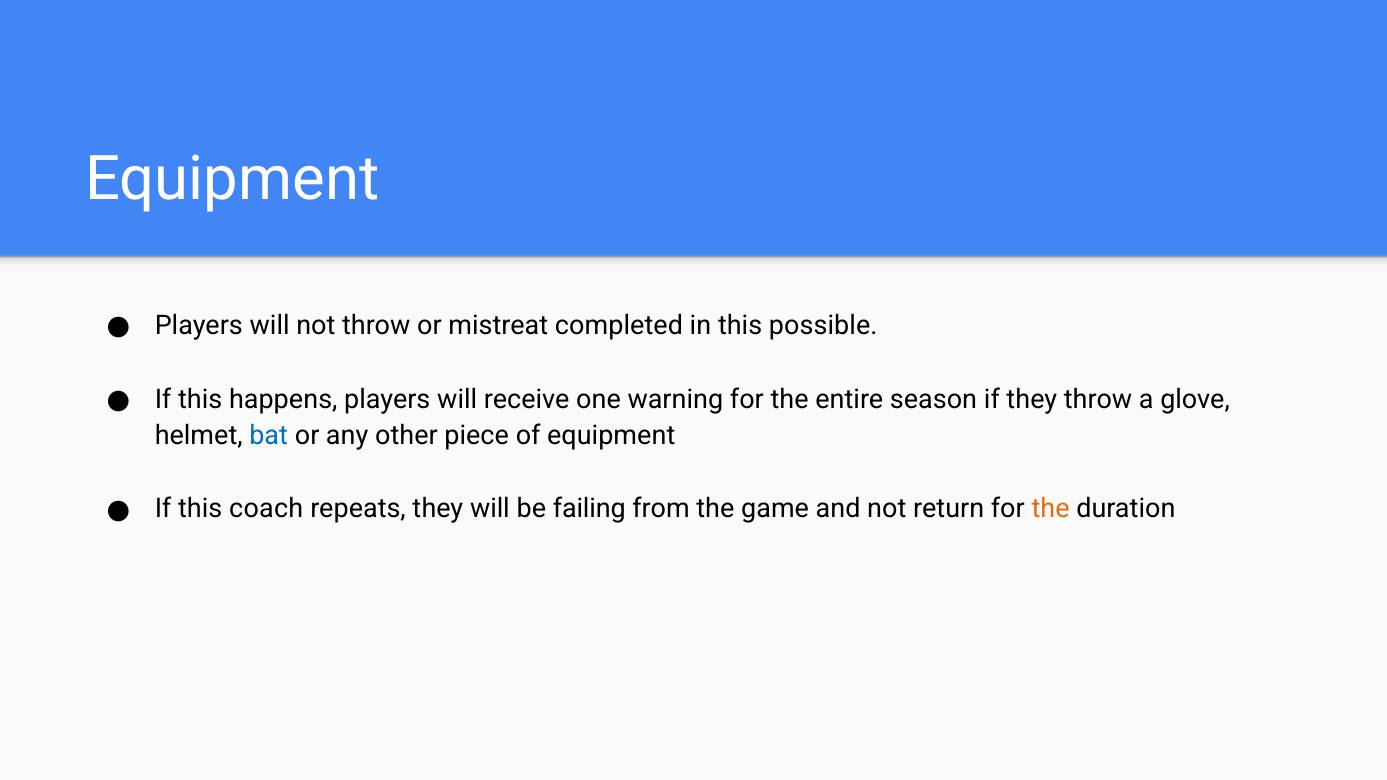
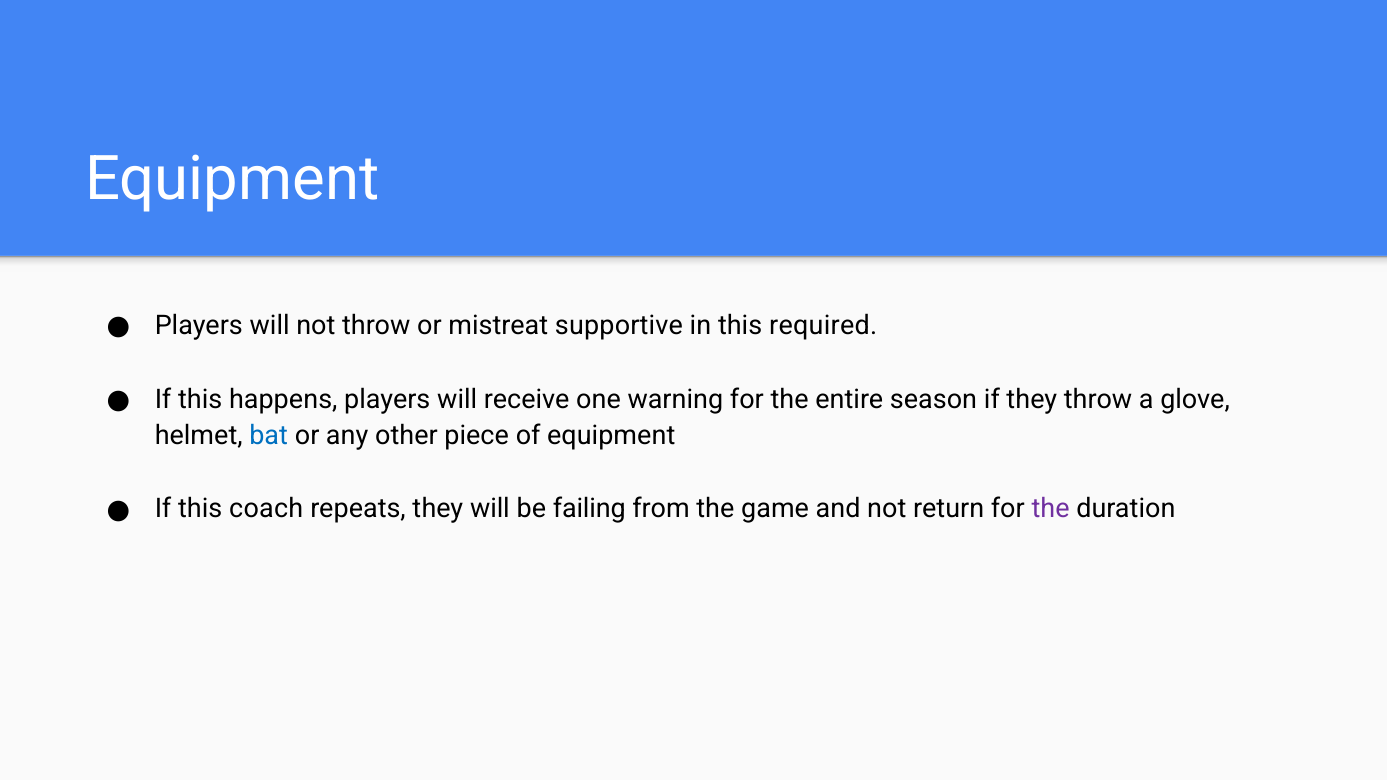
completed: completed -> supportive
possible: possible -> required
the at (1051, 509) colour: orange -> purple
